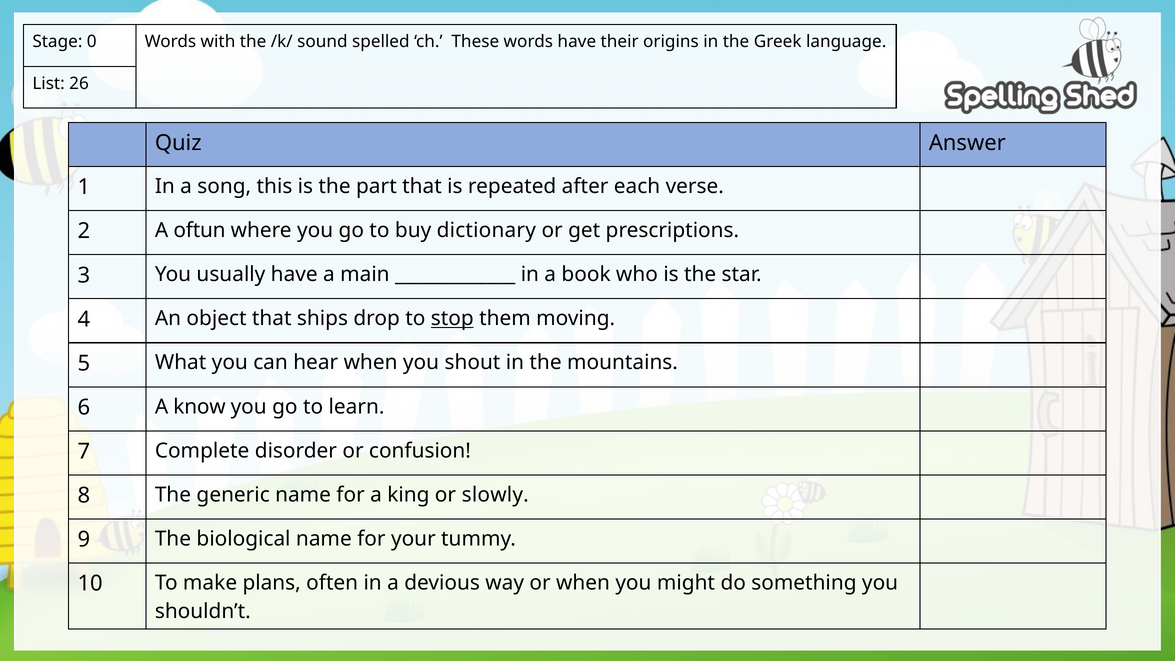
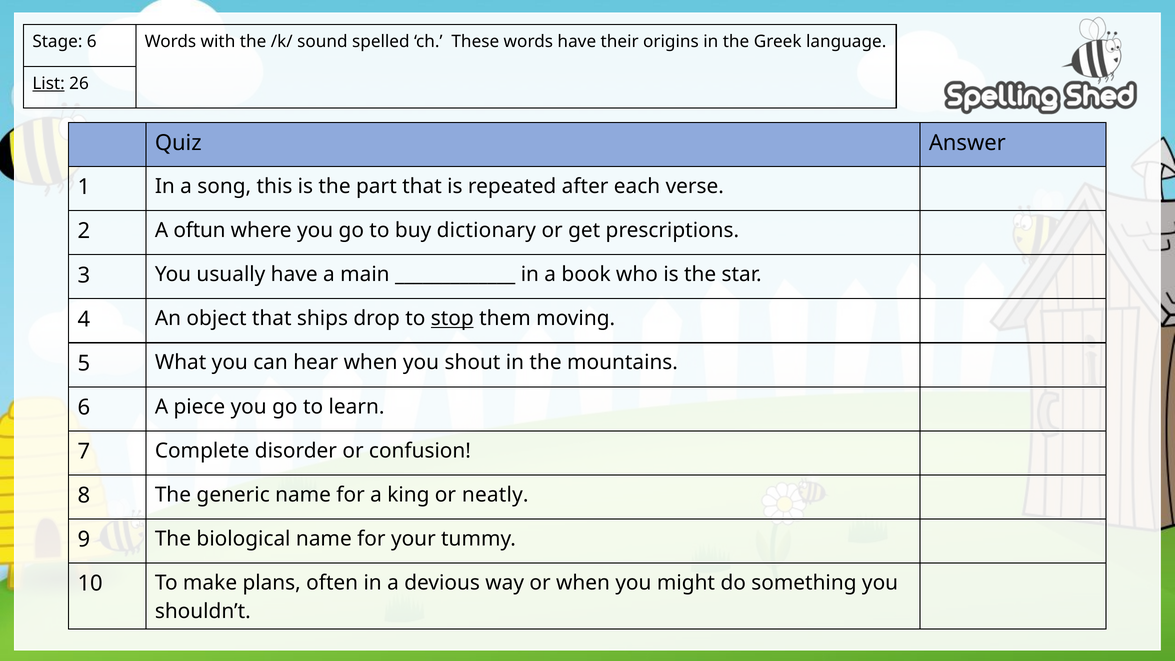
Stage 0: 0 -> 6
List underline: none -> present
know: know -> piece
slowly: slowly -> neatly
